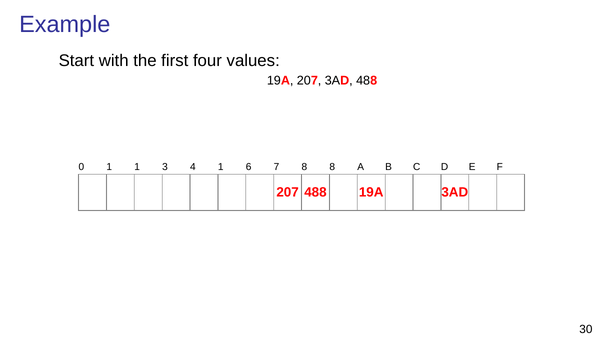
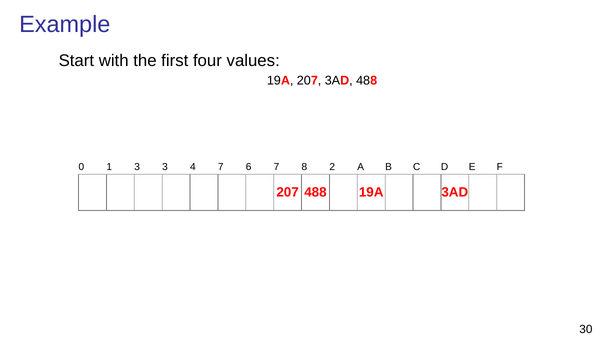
1 1: 1 -> 3
4 1: 1 -> 7
8 8: 8 -> 2
